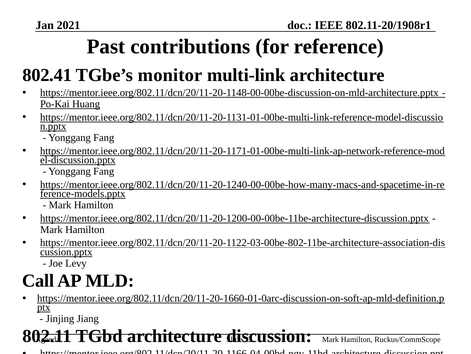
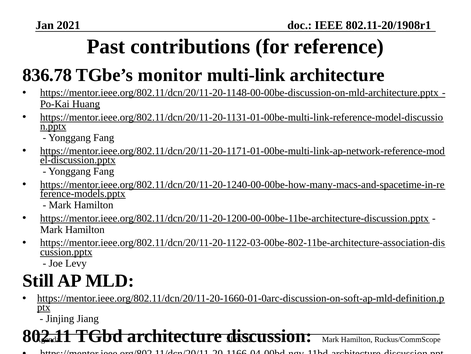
802.41: 802.41 -> 836.78
Call: Call -> Still
